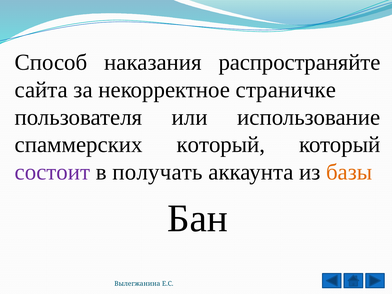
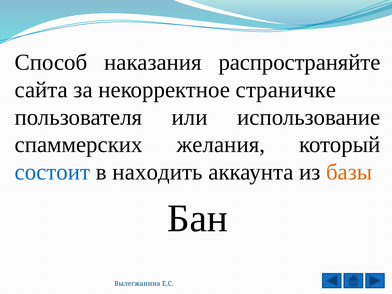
спаммерских который: который -> желания
состоит colour: purple -> blue
получать: получать -> находить
